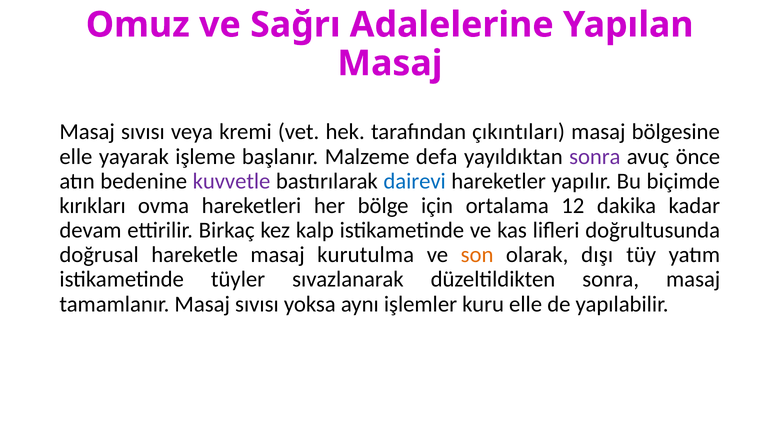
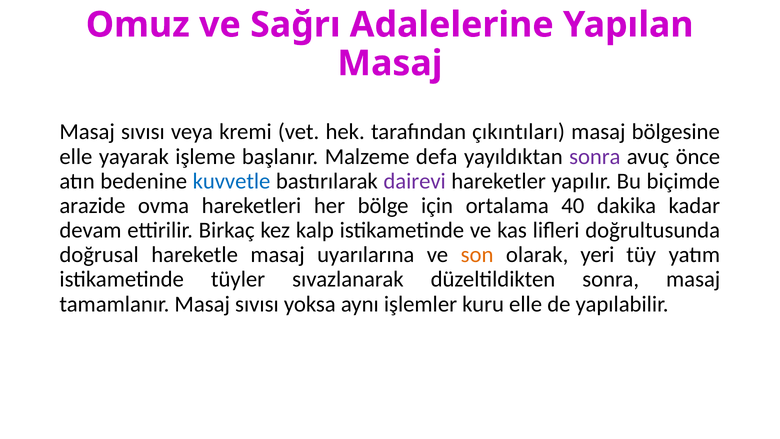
kuvvetle colour: purple -> blue
dairevi colour: blue -> purple
kırıkları: kırıkları -> arazide
12: 12 -> 40
kurutulma: kurutulma -> uyarılarına
dışı: dışı -> yeri
